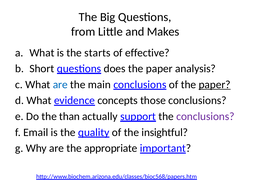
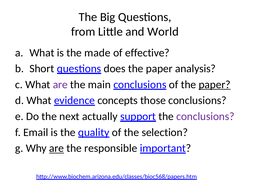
Makes: Makes -> World
starts: starts -> made
are at (60, 85) colour: blue -> purple
than: than -> next
insightful: insightful -> selection
are at (57, 149) underline: none -> present
appropriate: appropriate -> responsible
